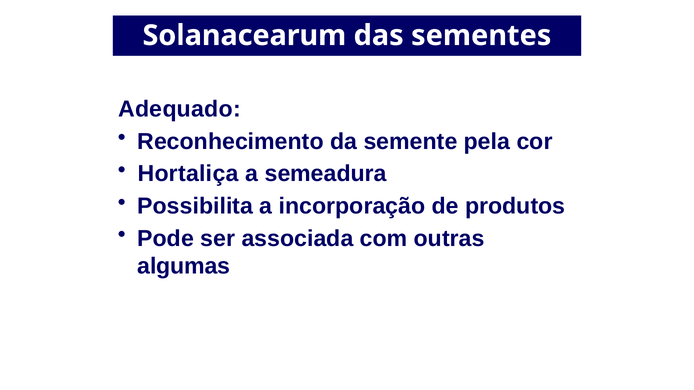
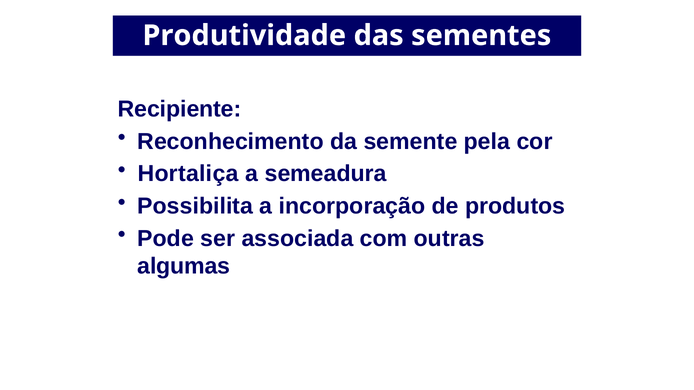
Solanacearum: Solanacearum -> Produtividade
Adequado: Adequado -> Recipiente
